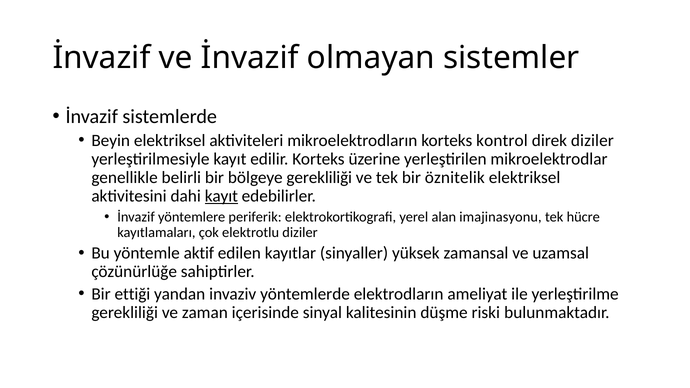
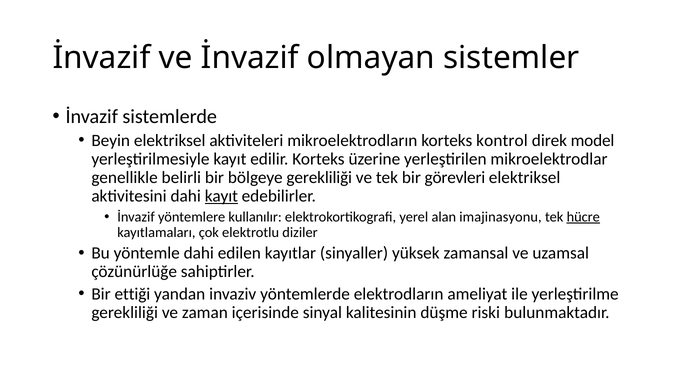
direk diziler: diziler -> model
öznitelik: öznitelik -> görevleri
periferik: periferik -> kullanılır
hücre underline: none -> present
yöntemle aktif: aktif -> dahi
